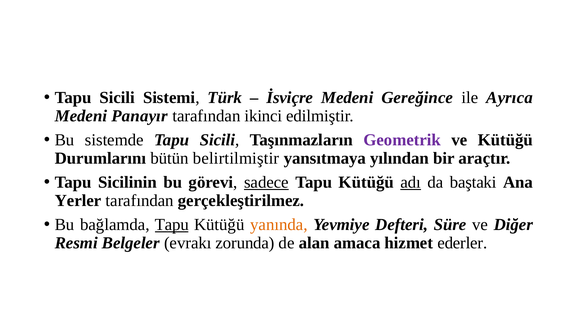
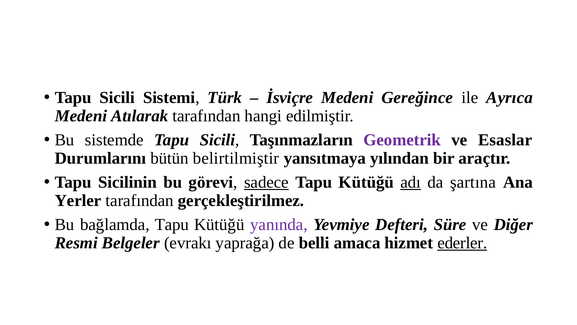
Panayır: Panayır -> Atılarak
ikinci: ikinci -> hangi
ve Kütüğü: Kütüğü -> Esaslar
baştaki: baştaki -> şartına
Tapu at (172, 224) underline: present -> none
yanında colour: orange -> purple
zorunda: zorunda -> yaprağa
alan: alan -> belli
ederler underline: none -> present
